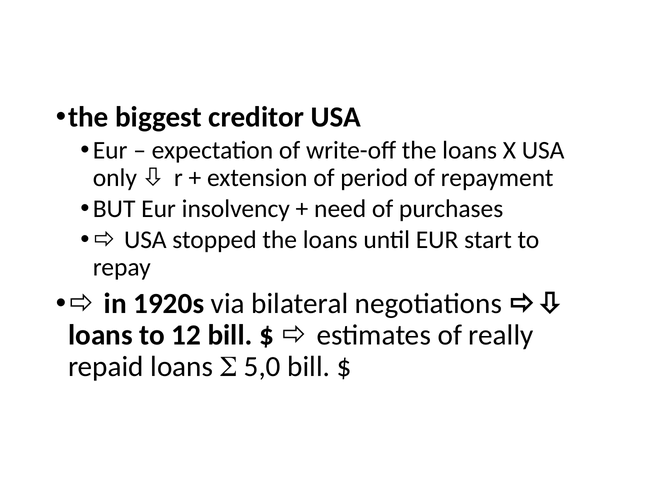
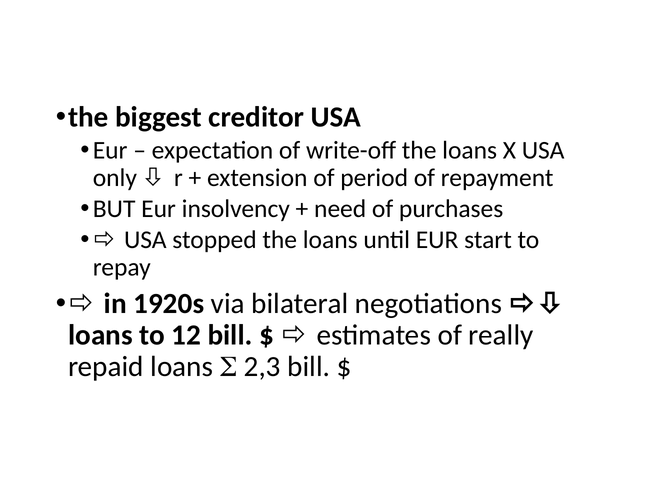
5,0: 5,0 -> 2,3
